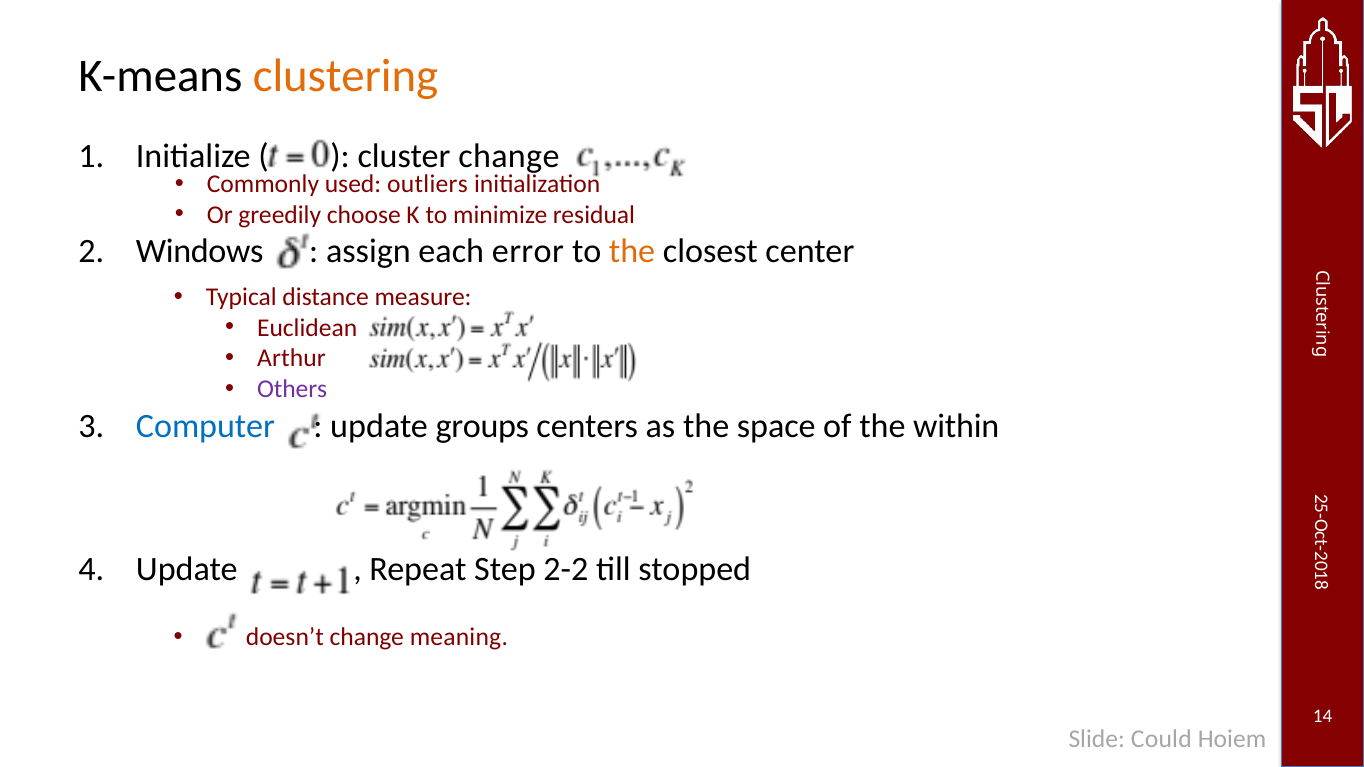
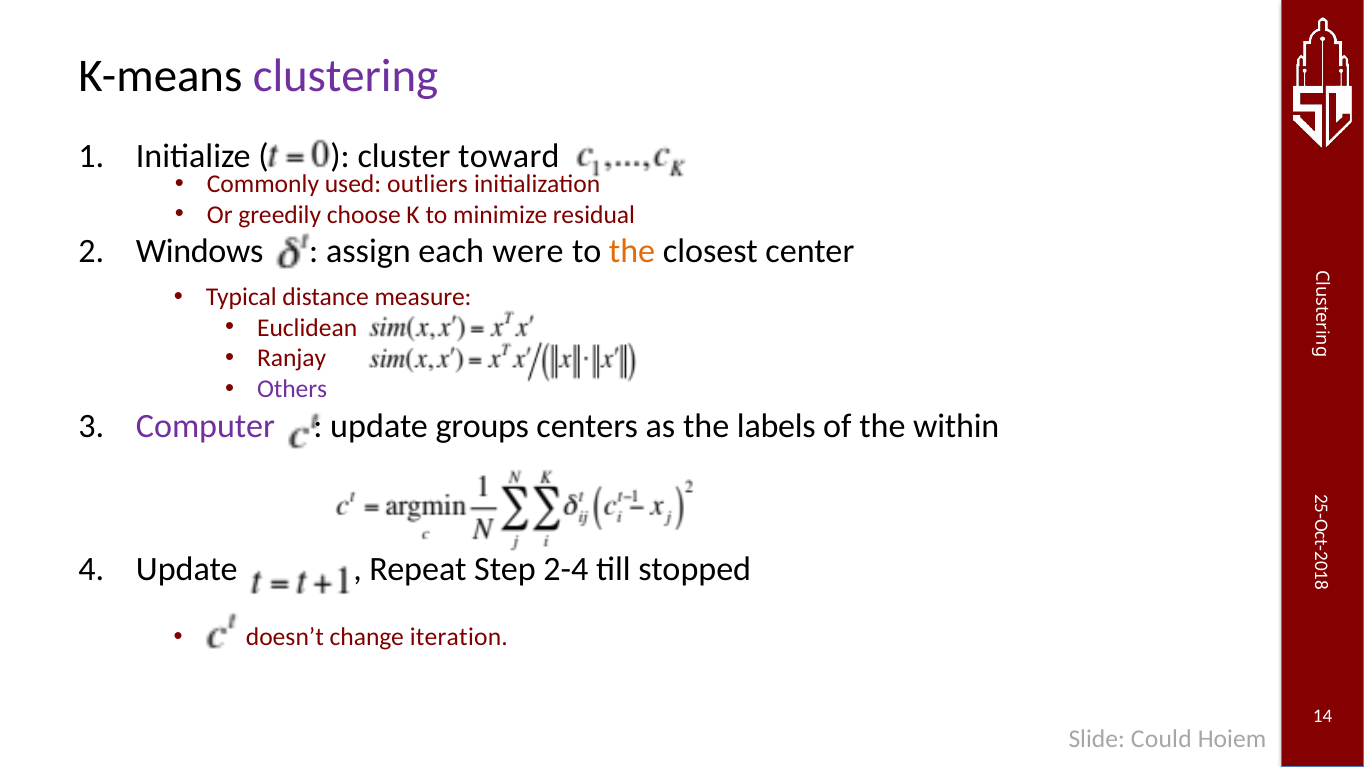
clustering colour: orange -> purple
cluster change: change -> toward
error: error -> were
Arthur: Arthur -> Ranjay
Computer colour: blue -> purple
space: space -> labels
2-2: 2-2 -> 2-4
meaning: meaning -> iteration
